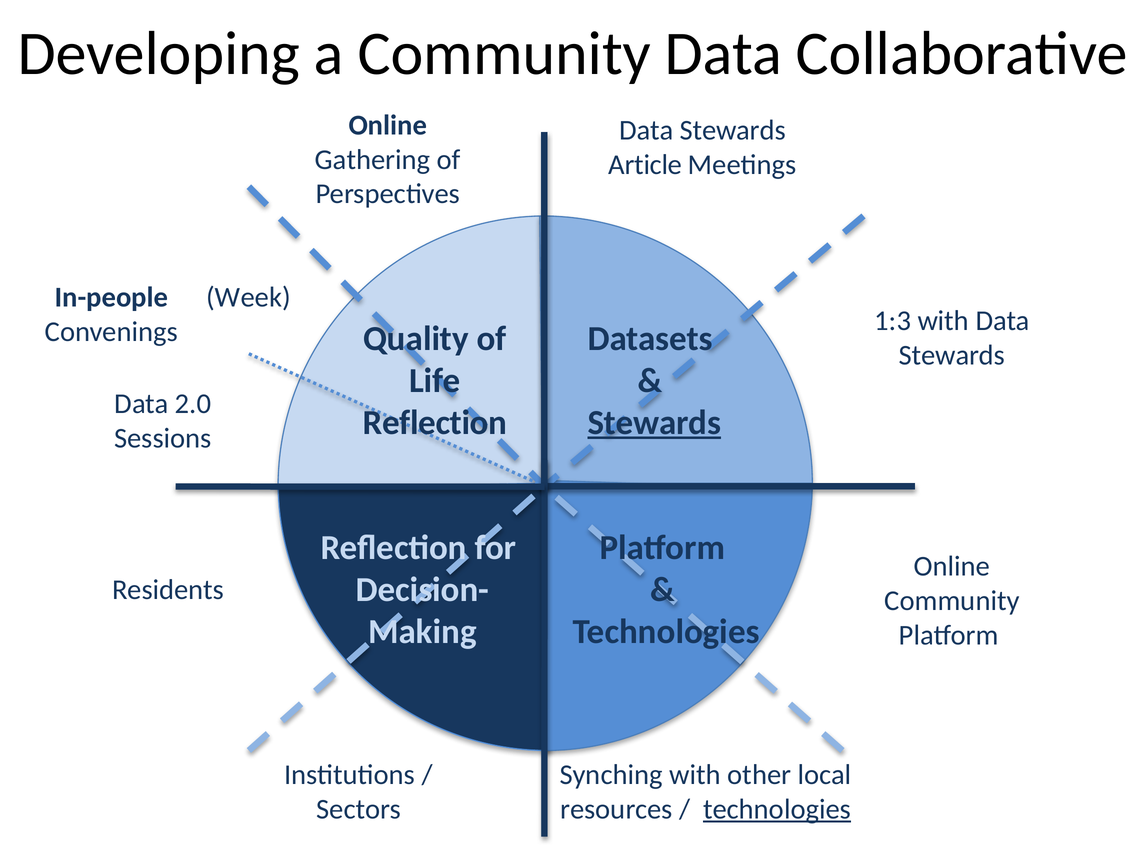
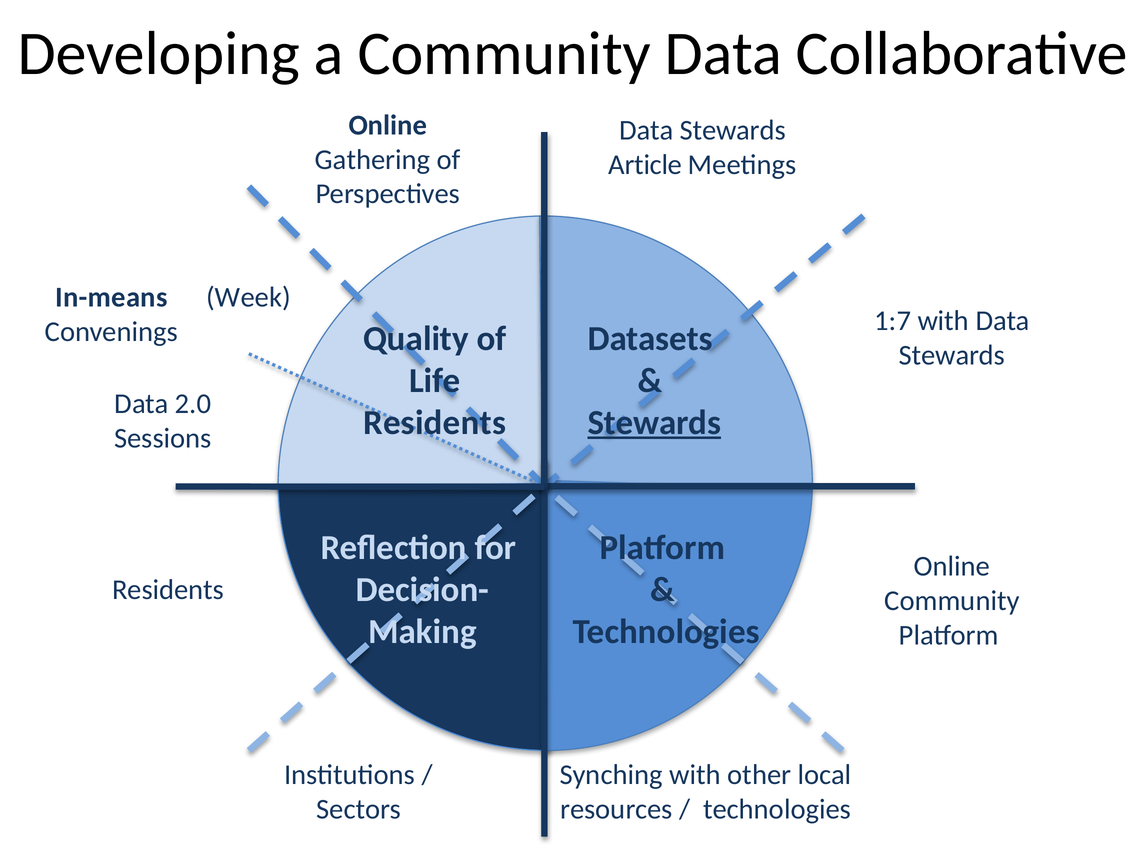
In-people: In-people -> In-means
1:3: 1:3 -> 1:7
Reflection at (435, 422): Reflection -> Residents
technologies at (777, 809) underline: present -> none
